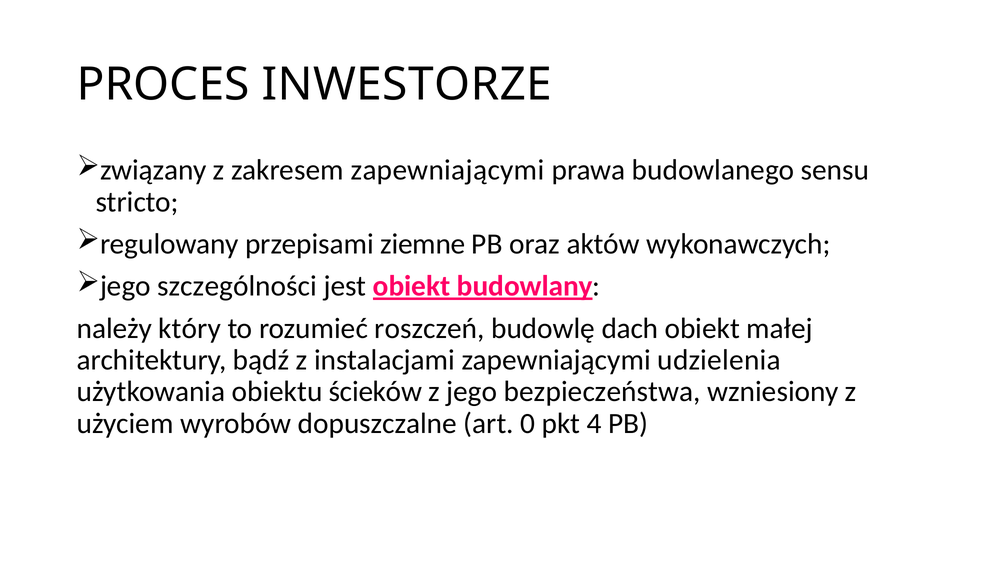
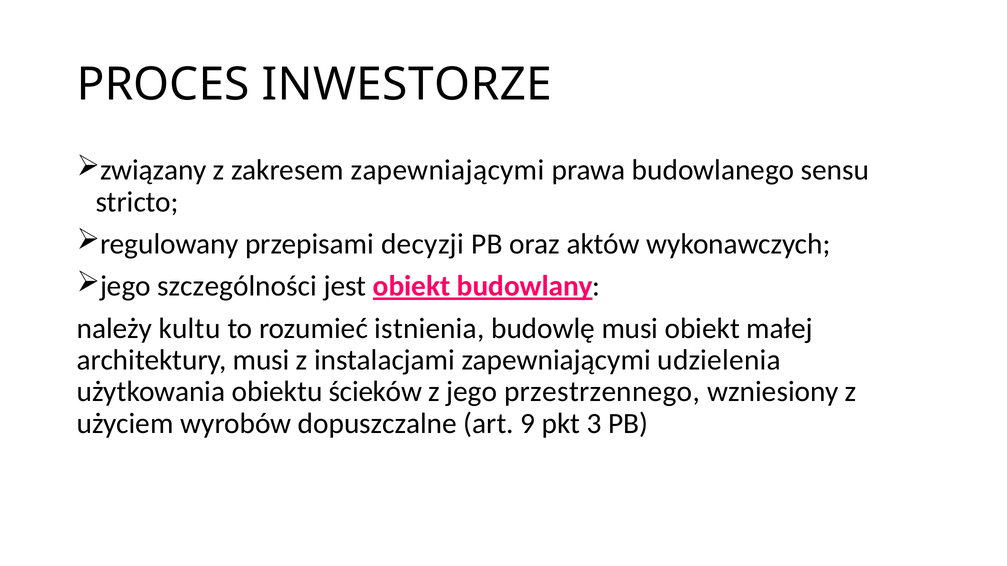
ziemne: ziemne -> decyzji
który: który -> kultu
roszczeń: roszczeń -> istnienia
budowlę dach: dach -> musi
architektury bądź: bądź -> musi
bezpieczeństwa: bezpieczeństwa -> przestrzennego
0: 0 -> 9
4: 4 -> 3
